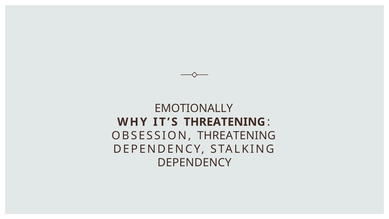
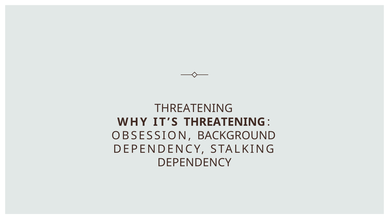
EMOTIONALLY at (194, 108): EMOTIONALLY -> THREATENING
OBSESSION THREATENING: THREATENING -> BACKGROUND
